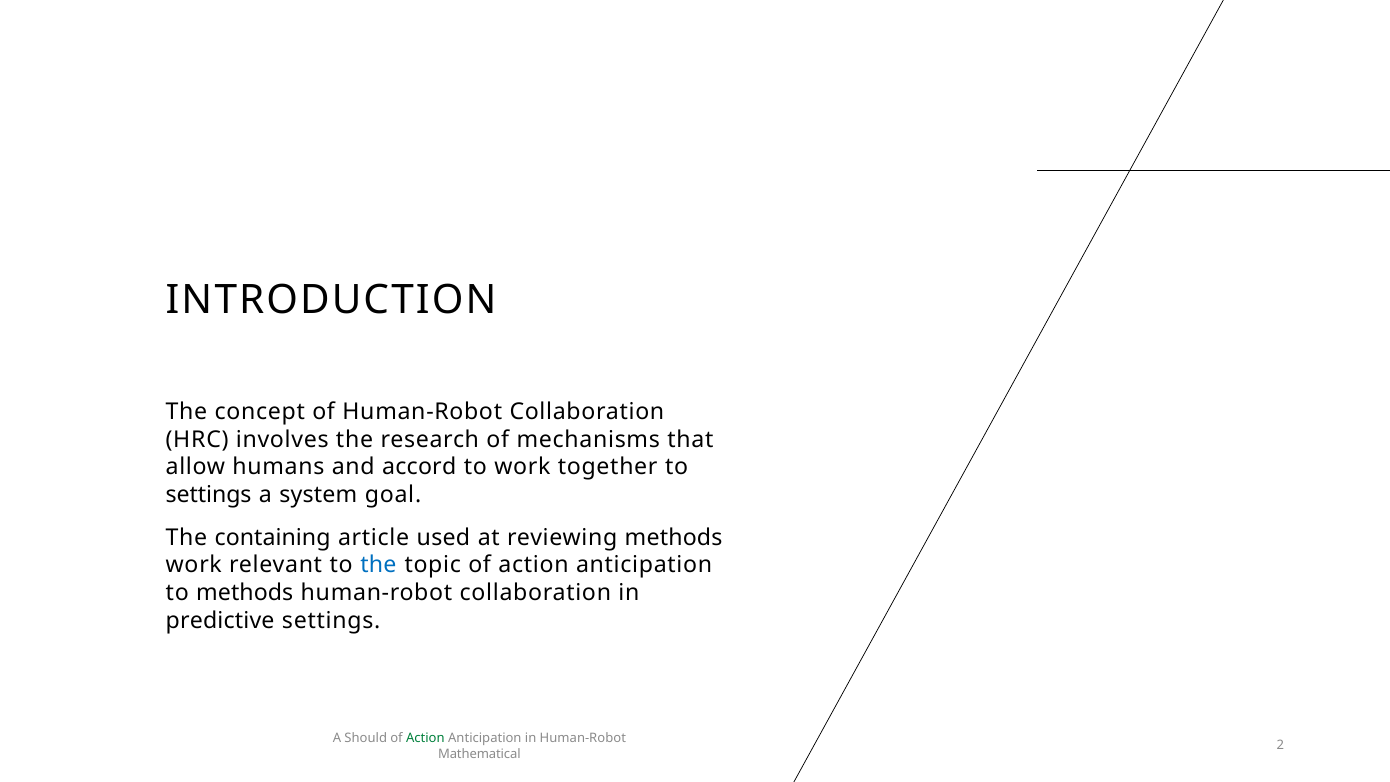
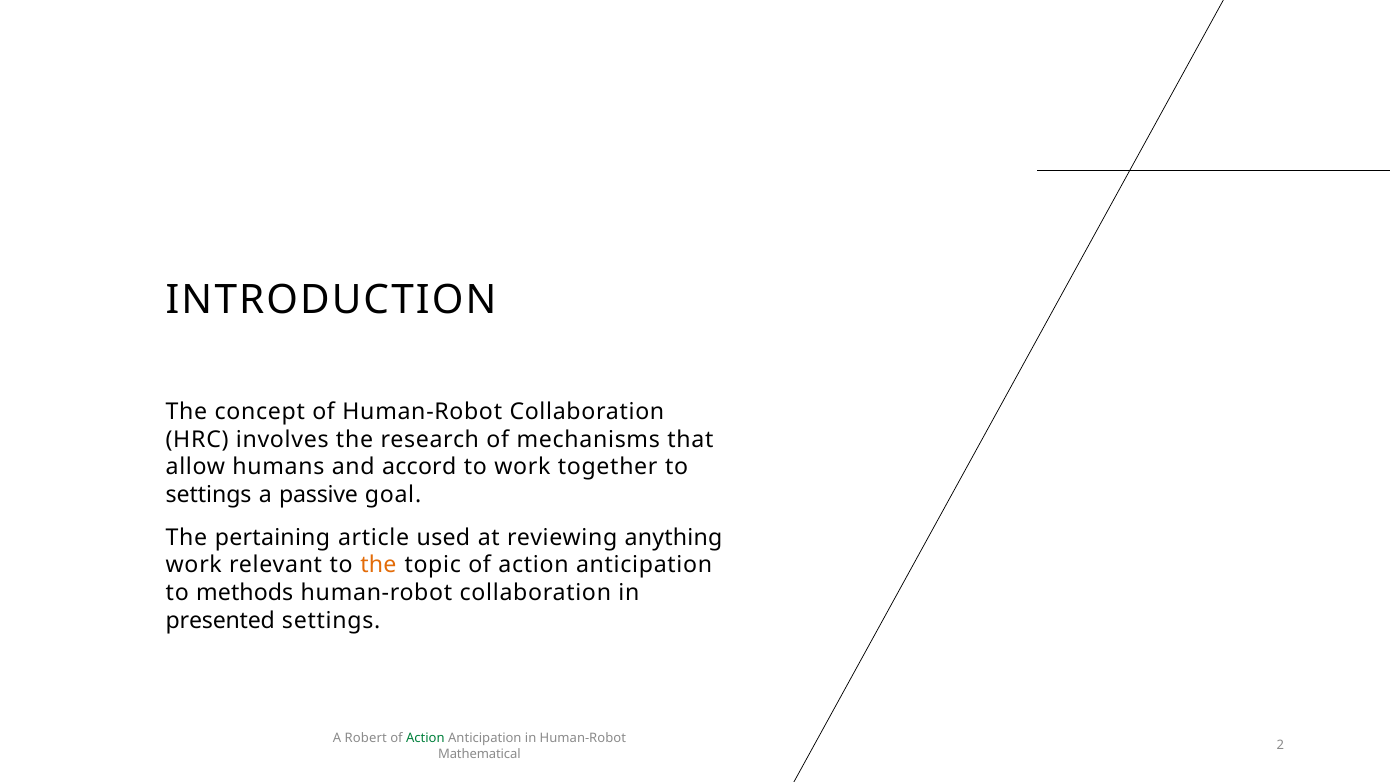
system: system -> passive
containing: containing -> pertaining
reviewing methods: methods -> anything
the at (378, 565) colour: blue -> orange
predictive: predictive -> presented
Should: Should -> Robert
